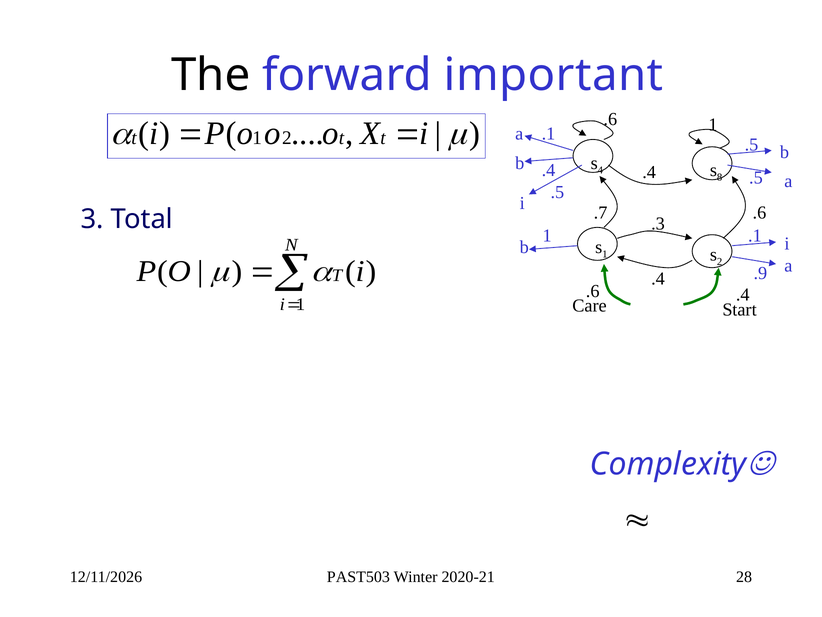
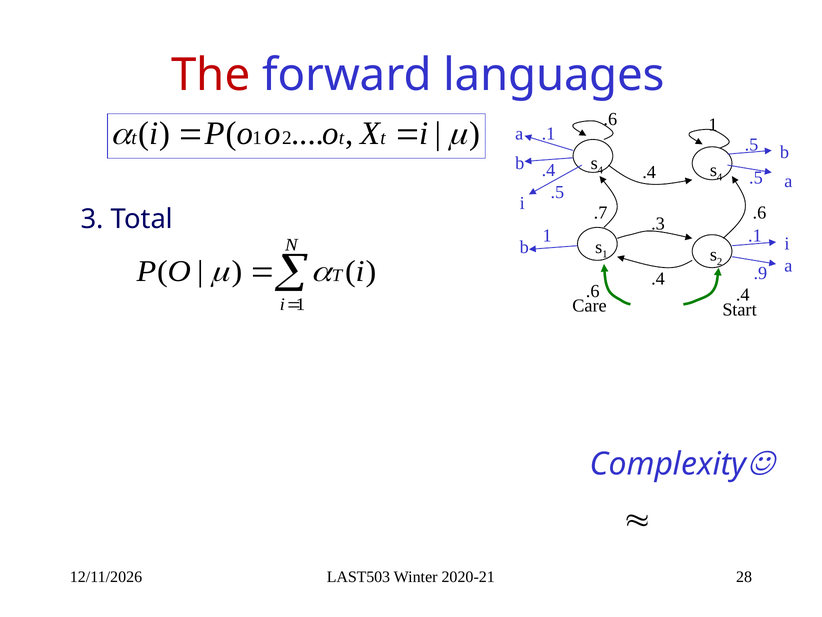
The colour: black -> red
important: important -> languages
8 at (720, 177): 8 -> 4
PAST503: PAST503 -> LAST503
